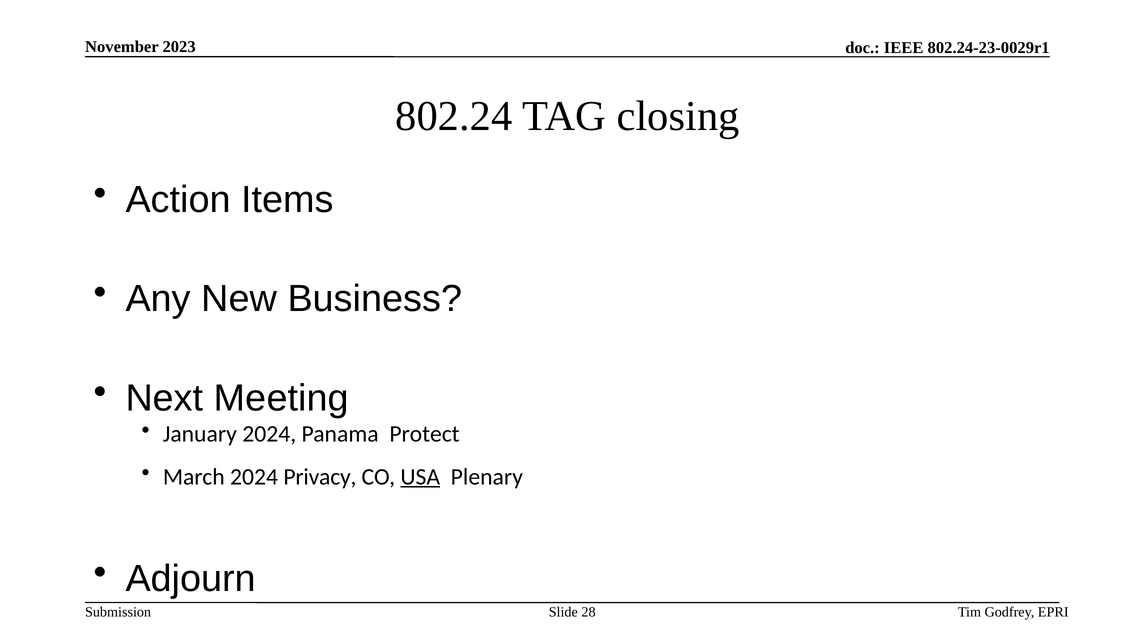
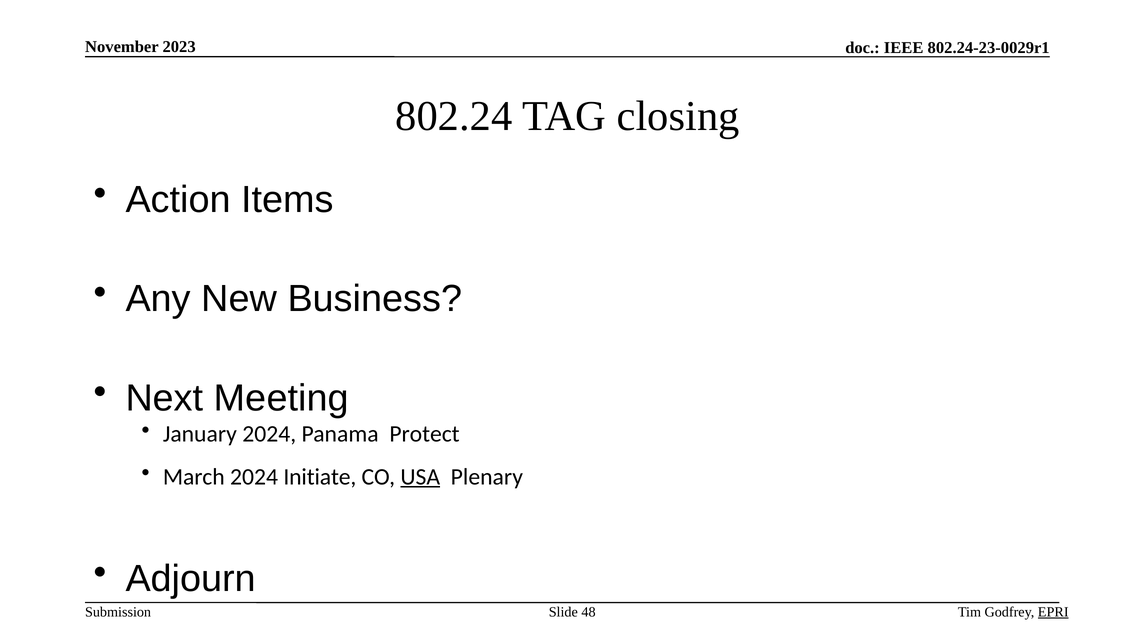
Privacy: Privacy -> Initiate
28: 28 -> 48
EPRI underline: none -> present
